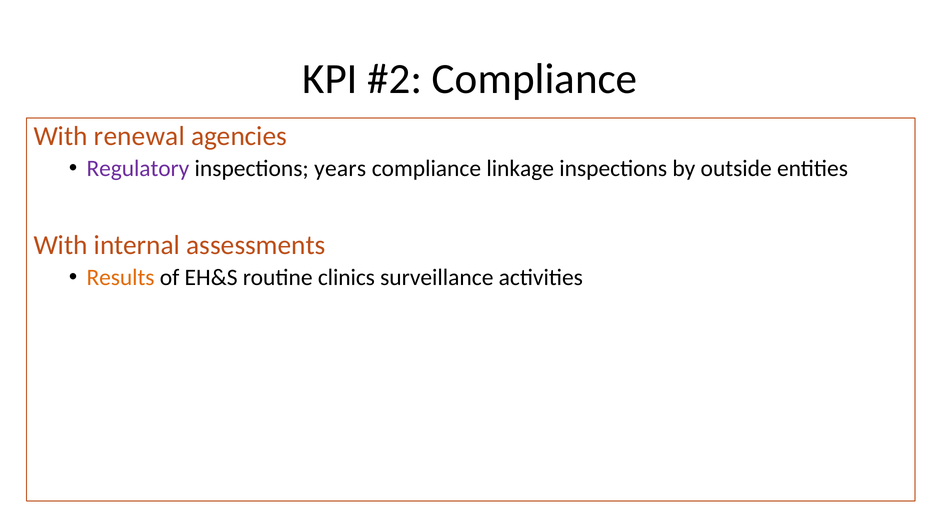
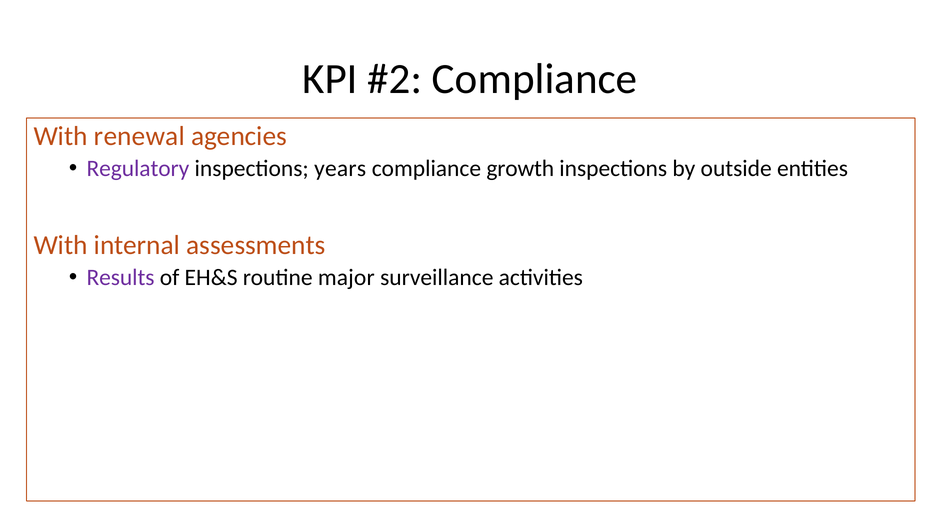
linkage: linkage -> growth
Results colour: orange -> purple
clinics: clinics -> major
